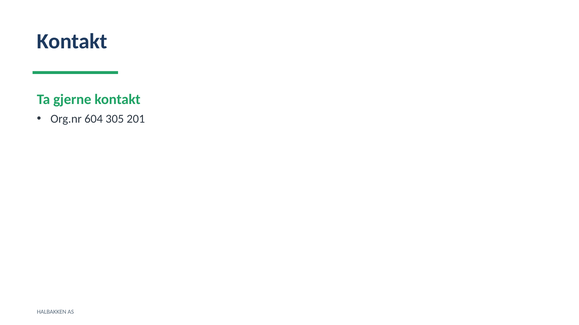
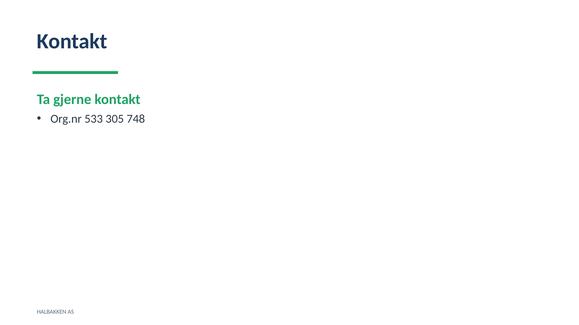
604: 604 -> 533
201: 201 -> 748
